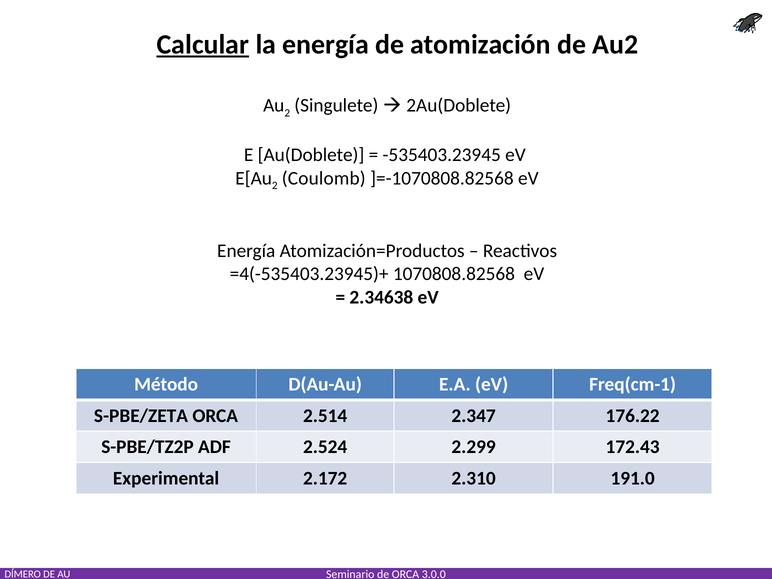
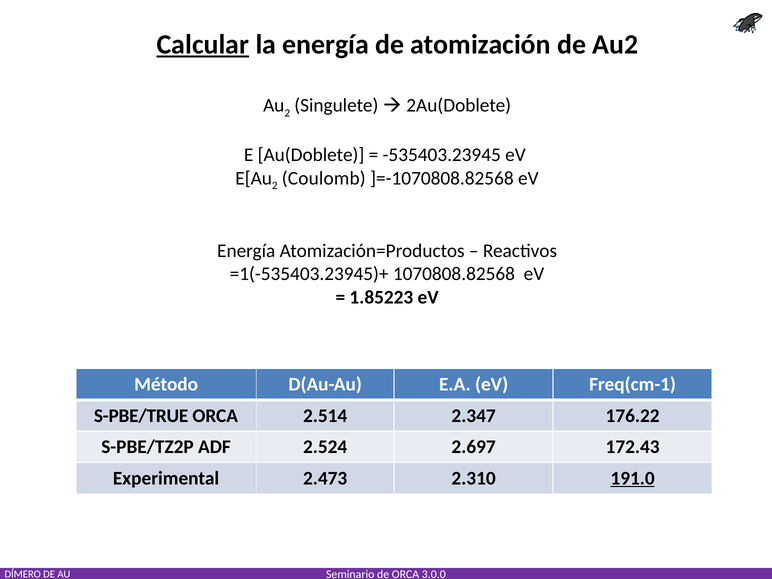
=4(-535403.23945)+: =4(-535403.23945)+ -> =1(-535403.23945)+
2.34638: 2.34638 -> 1.85223
S-PBE/ZETA: S-PBE/ZETA -> S-PBE/TRUE
2.299: 2.299 -> 2.697
2.172: 2.172 -> 2.473
191.0 underline: none -> present
